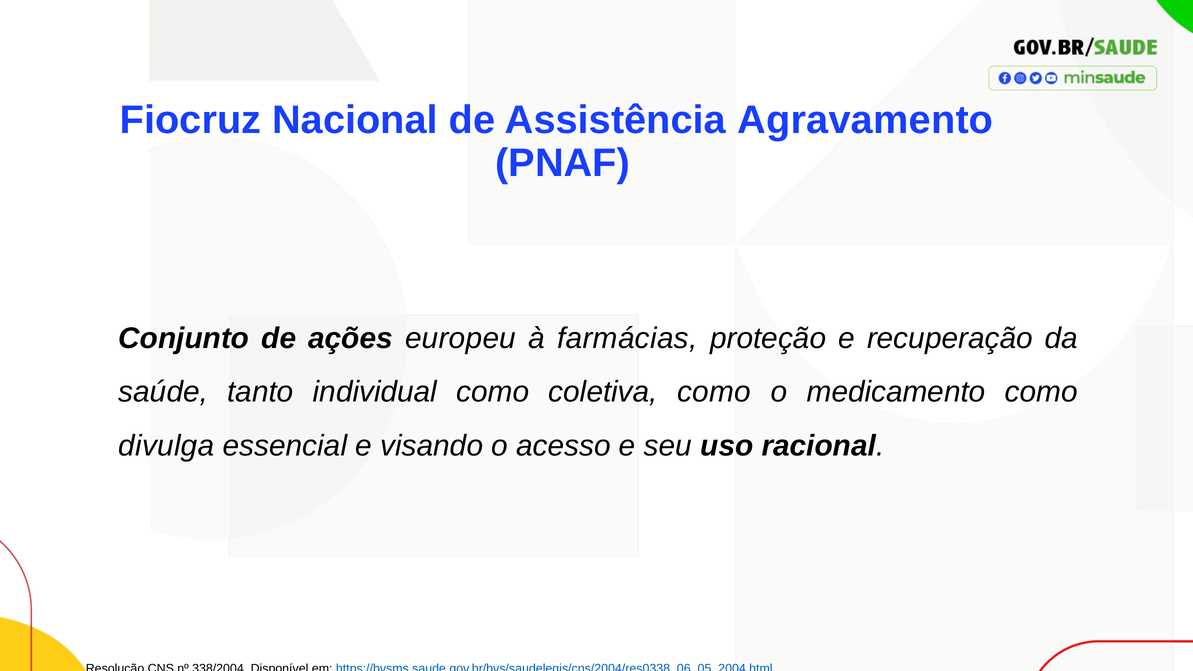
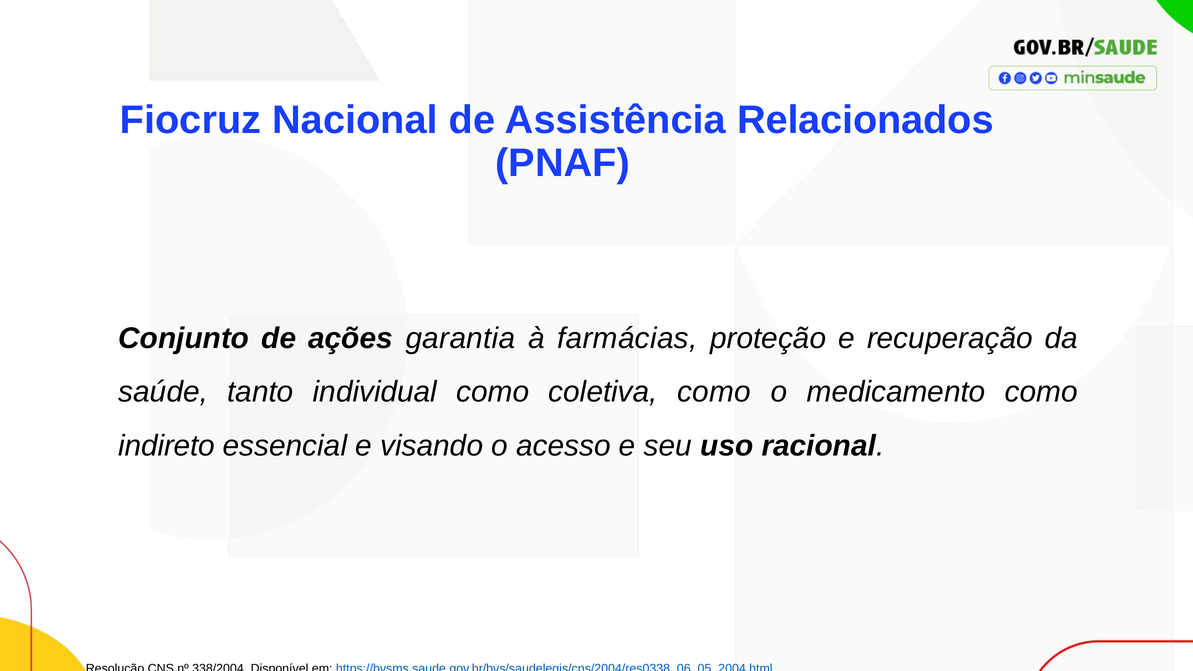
Agravamento: Agravamento -> Relacionados
europeu: europeu -> garantia
divulga: divulga -> indireto
